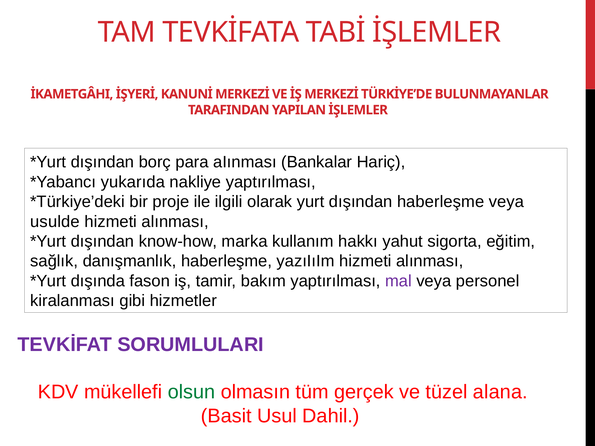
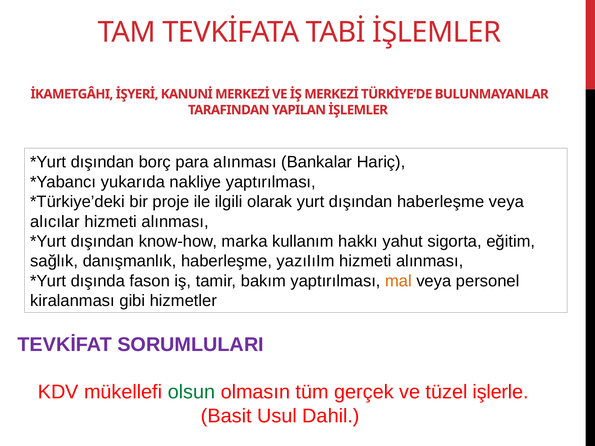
usulde: usulde -> alıcılar
mal colour: purple -> orange
alana: alana -> işlerle
